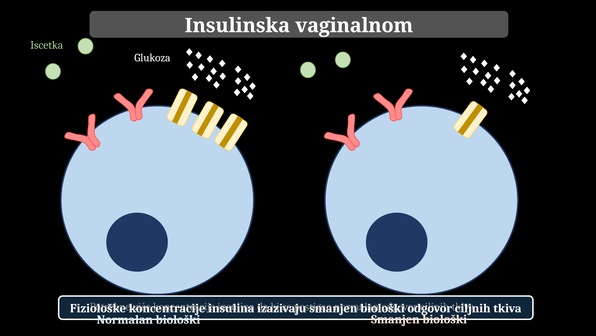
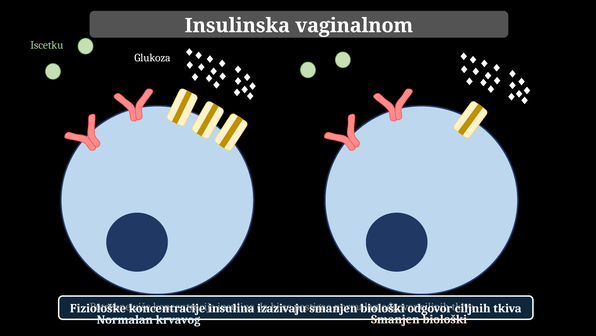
Iscetka: Iscetka -> Iscetku
Normalan biološki: biološki -> krvavog
